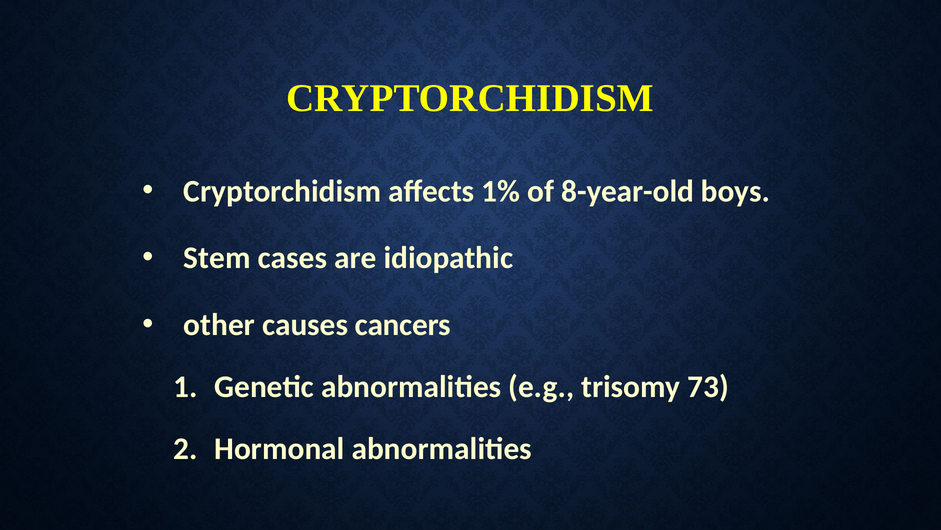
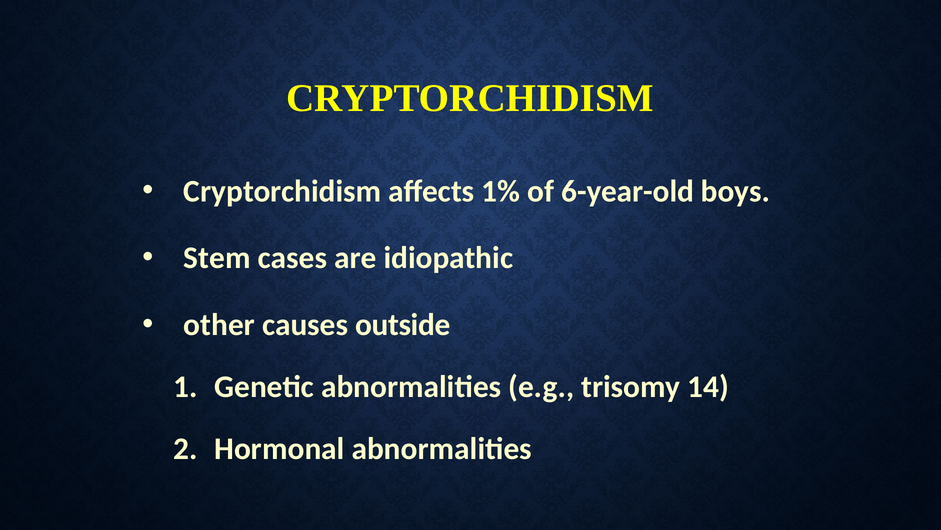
8-year-old: 8-year-old -> 6-year-old
cancers: cancers -> outside
73: 73 -> 14
